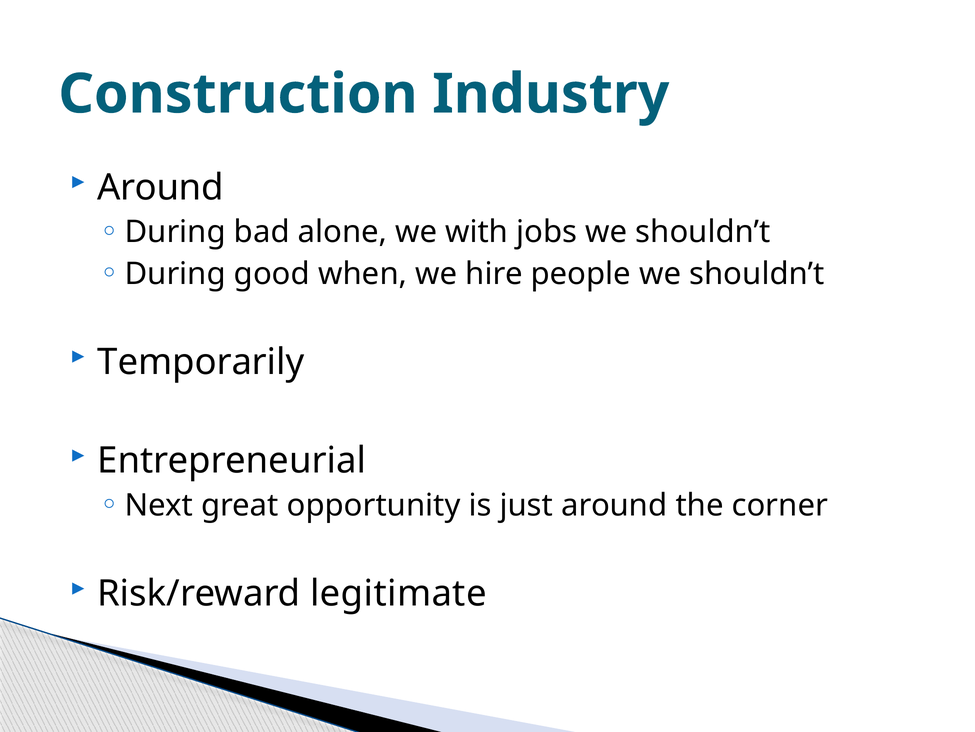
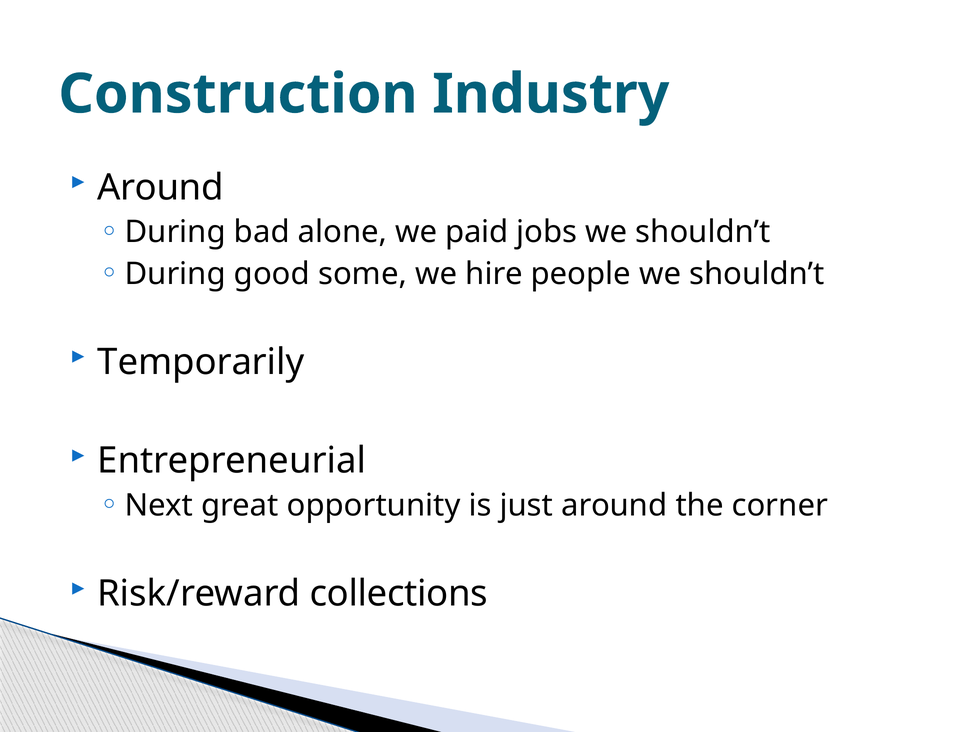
with: with -> paid
when: when -> some
legitimate: legitimate -> collections
